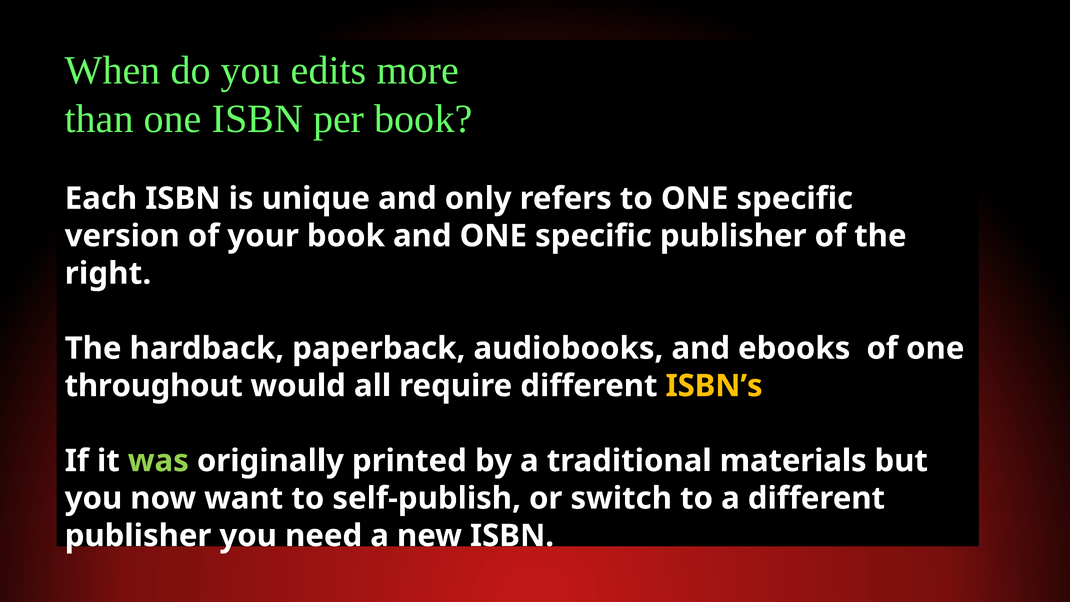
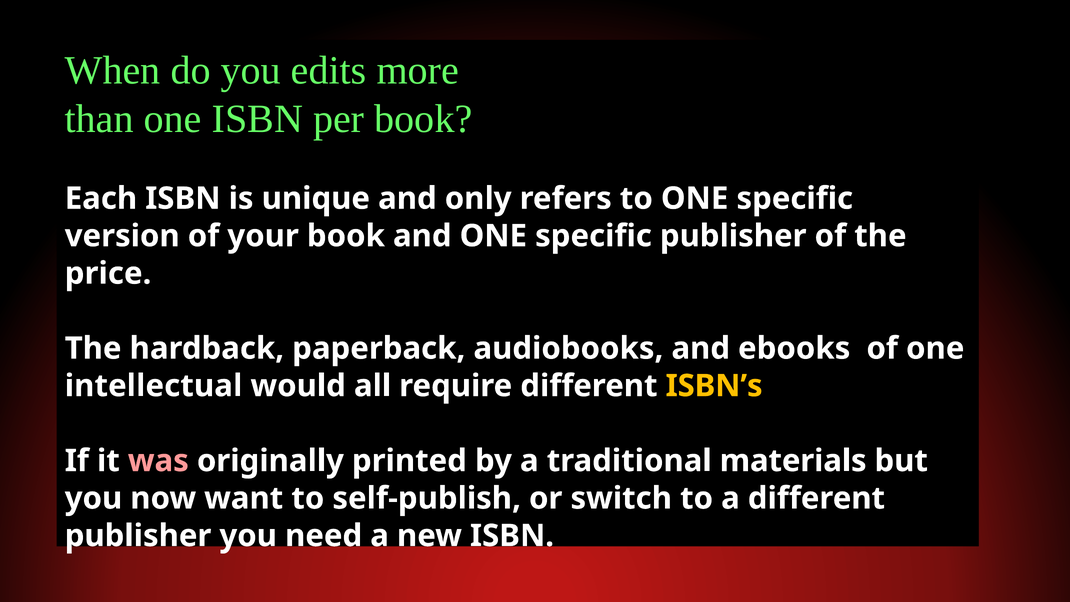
right: right -> price
throughout: throughout -> intellectual
was colour: light green -> pink
